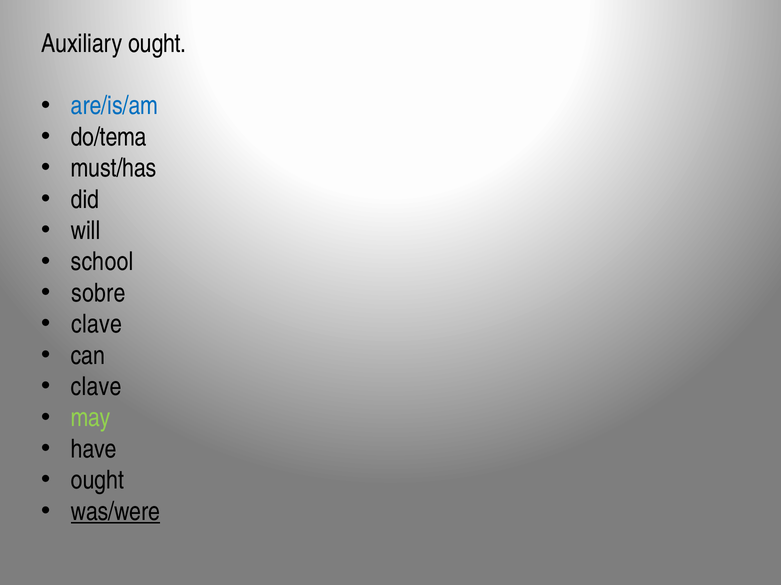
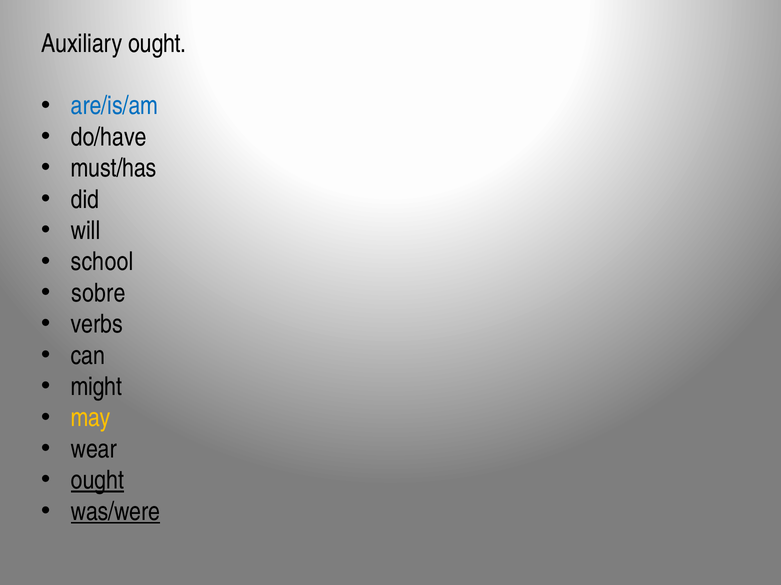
do/tema: do/tema -> do/have
clave at (97, 325): clave -> verbs
clave at (96, 387): clave -> might
may colour: light green -> yellow
have: have -> wear
ought at (97, 481) underline: none -> present
